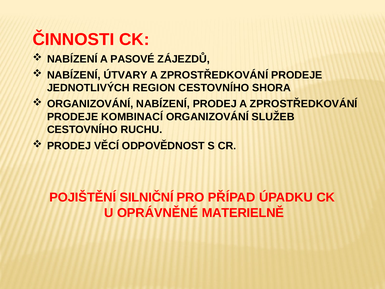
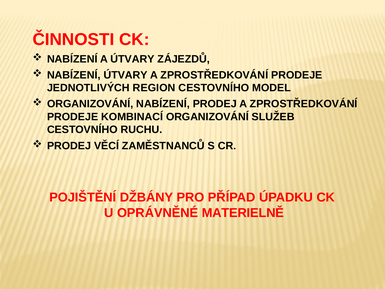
A PASOVÉ: PASOVÉ -> ÚTVARY
SHORA: SHORA -> MODEL
ODPOVĚDNOST: ODPOVĚDNOST -> ZAMĚSTNANCŮ
SILNIČNÍ: SILNIČNÍ -> DŽBÁNY
